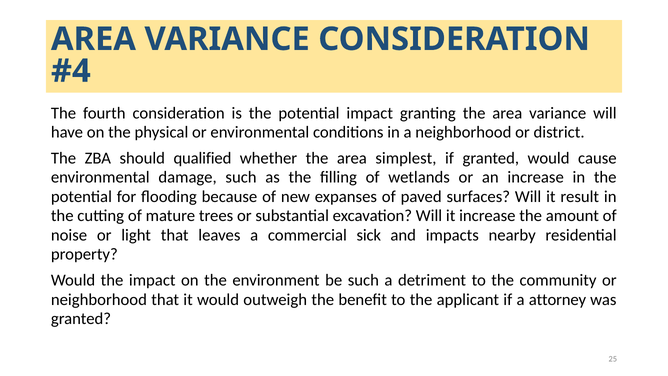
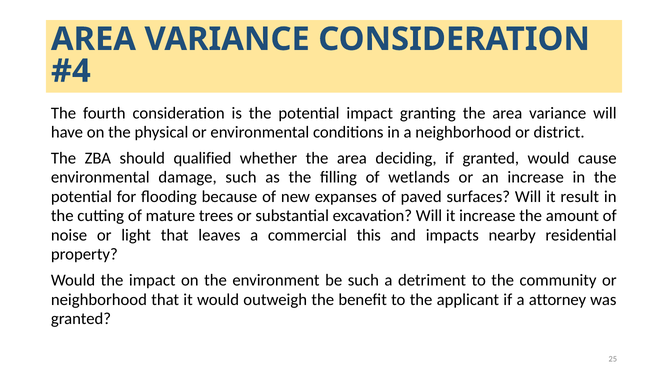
simplest: simplest -> deciding
sick: sick -> this
